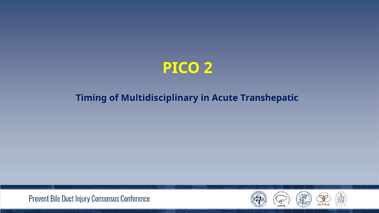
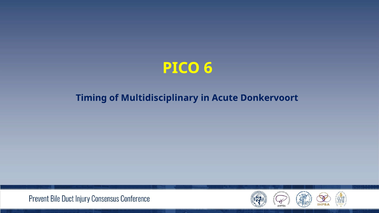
2: 2 -> 6
Transhepatic: Transhepatic -> Donkervoort
